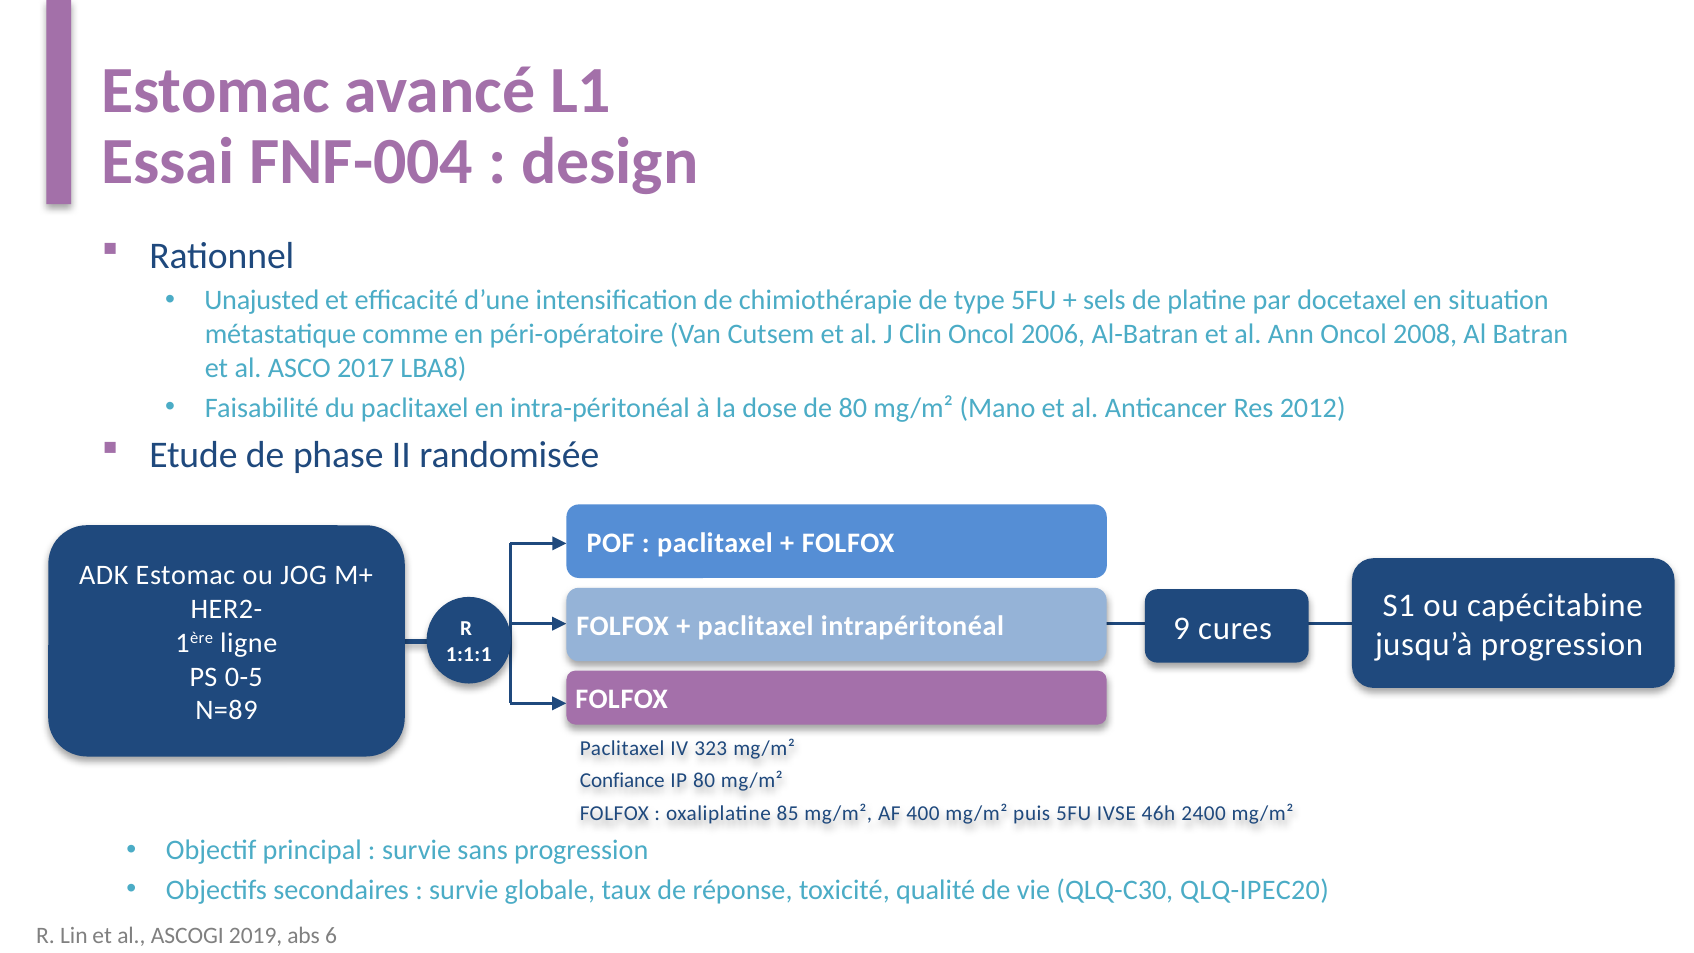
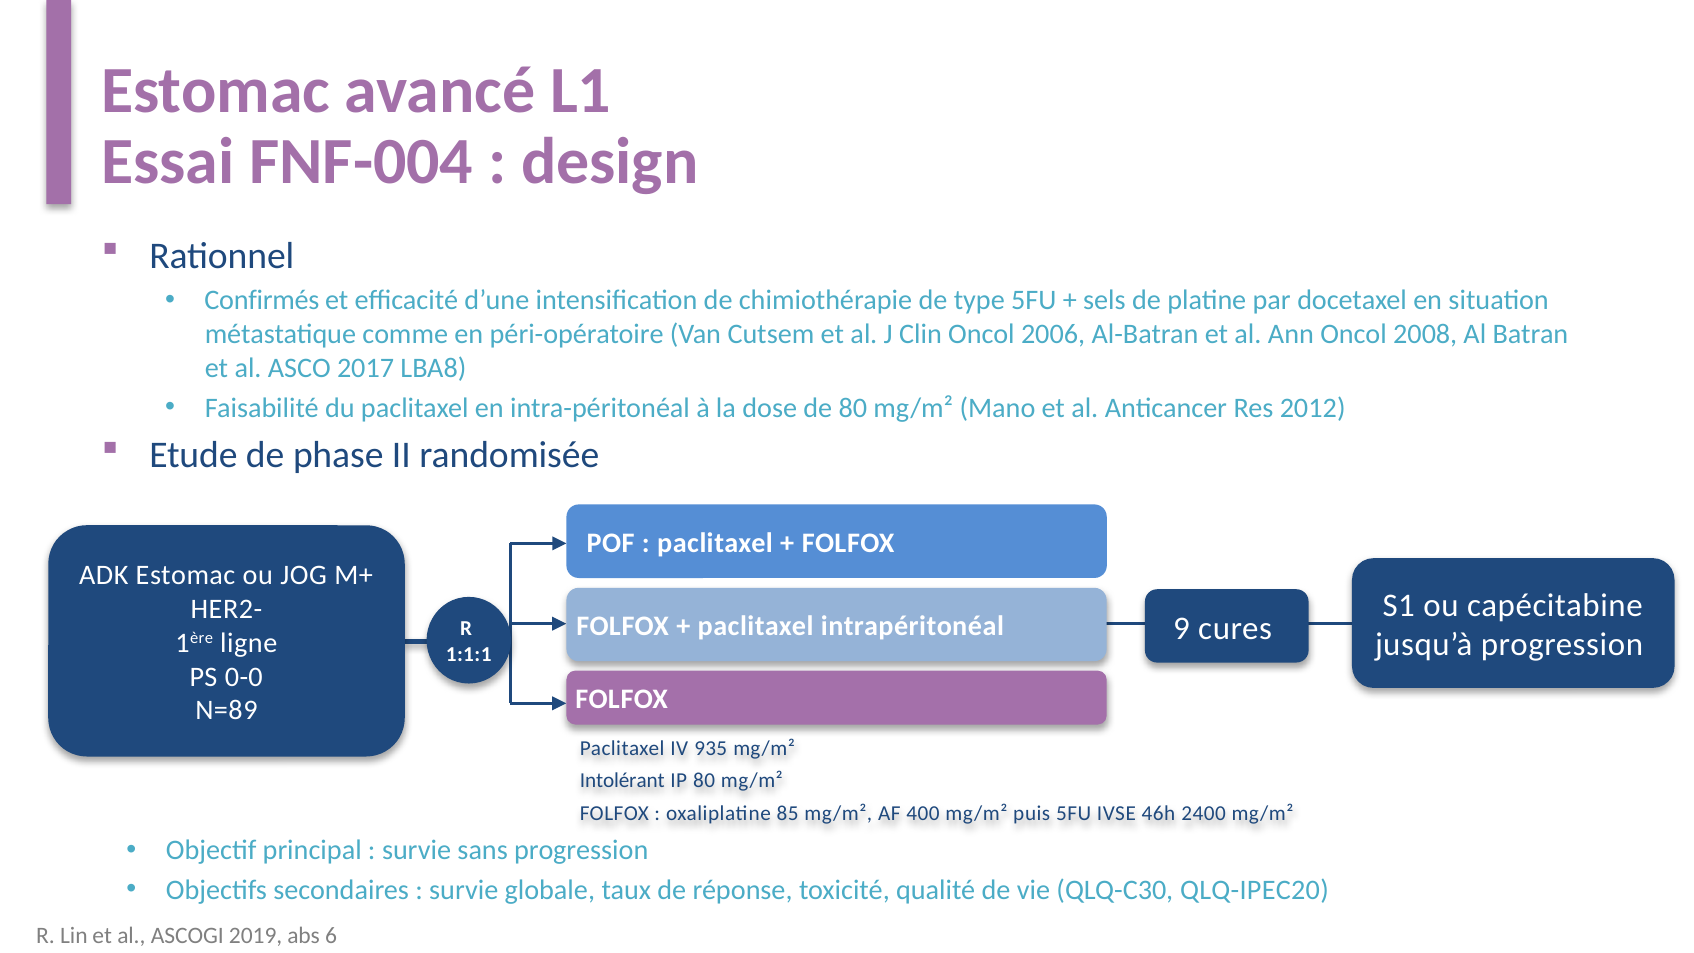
Unajusted: Unajusted -> Confirmés
0-5: 0-5 -> 0-0
323: 323 -> 935
Confiance: Confiance -> Intolérant
